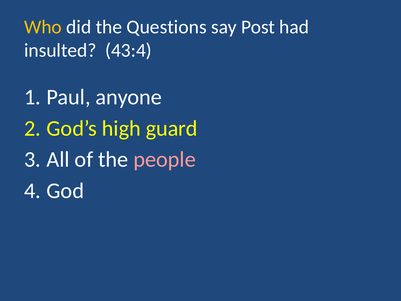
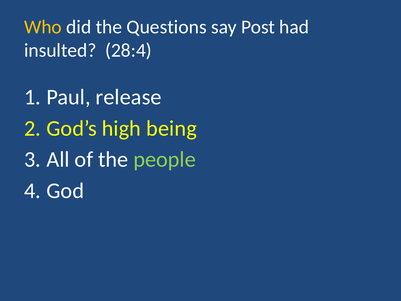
43:4: 43:4 -> 28:4
anyone: anyone -> release
guard: guard -> being
people colour: pink -> light green
